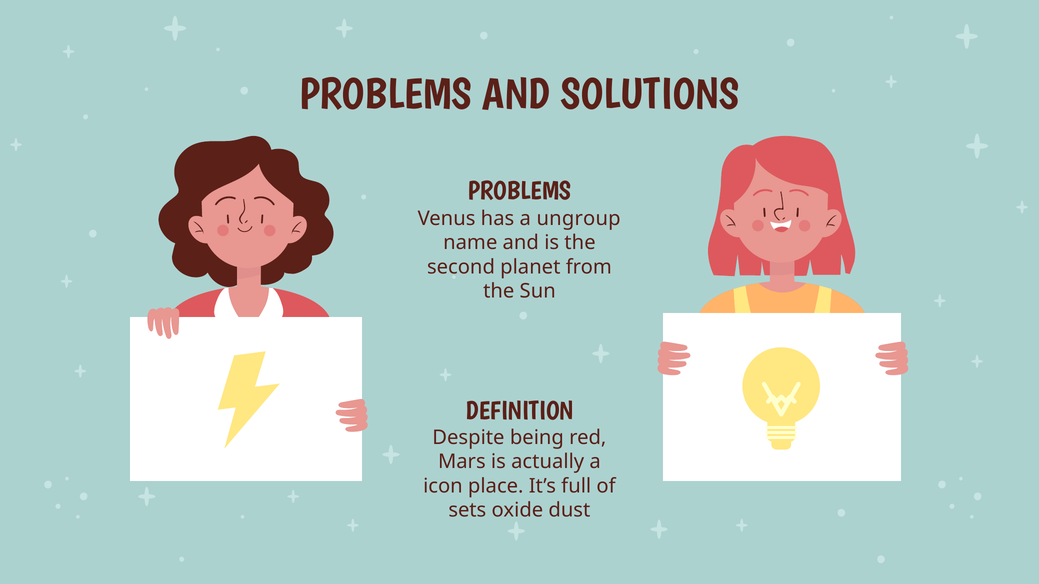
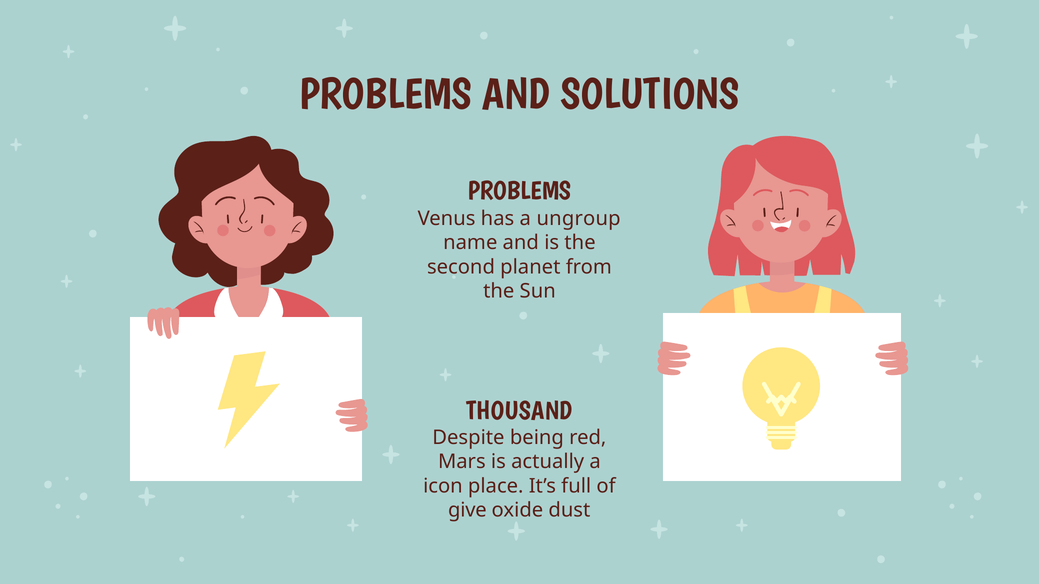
DEFINITION: DEFINITION -> THOUSAND
sets: sets -> give
